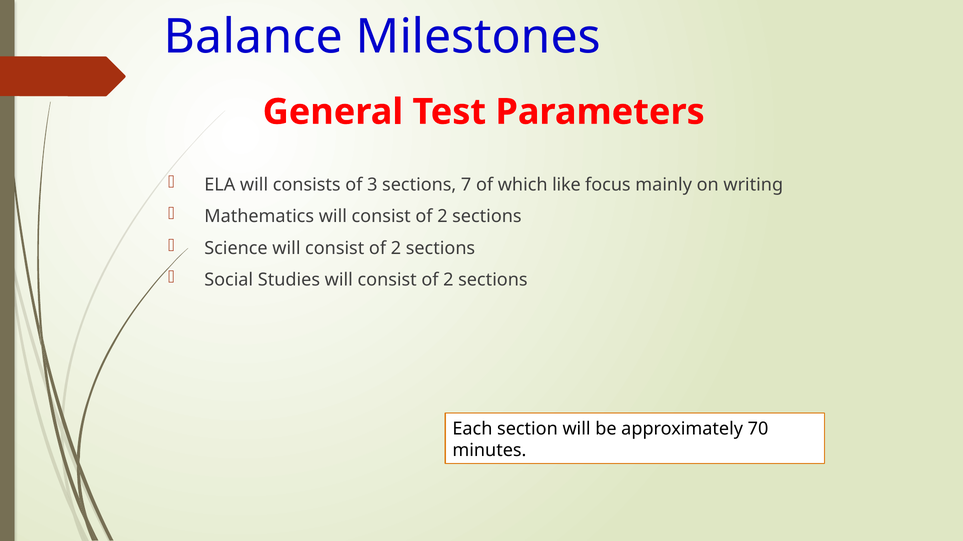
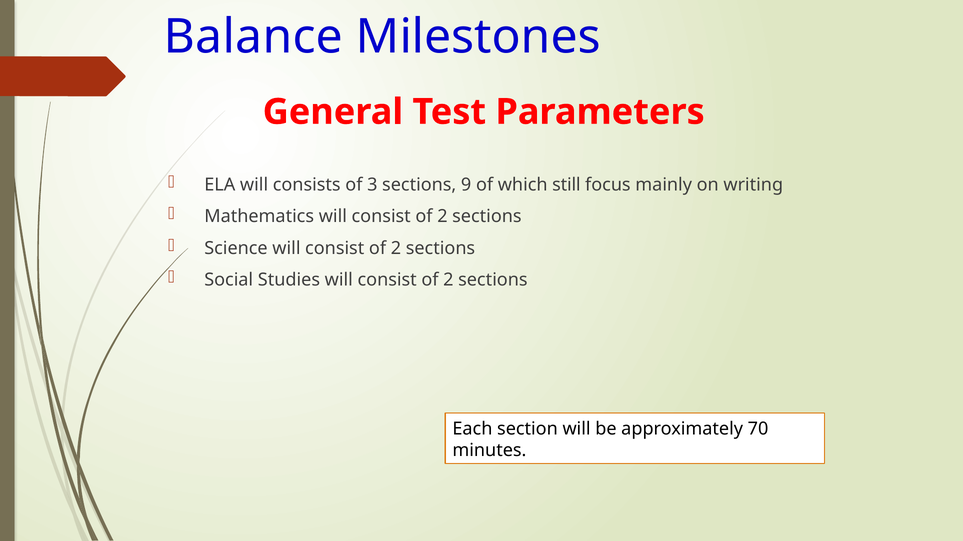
7: 7 -> 9
like: like -> still
